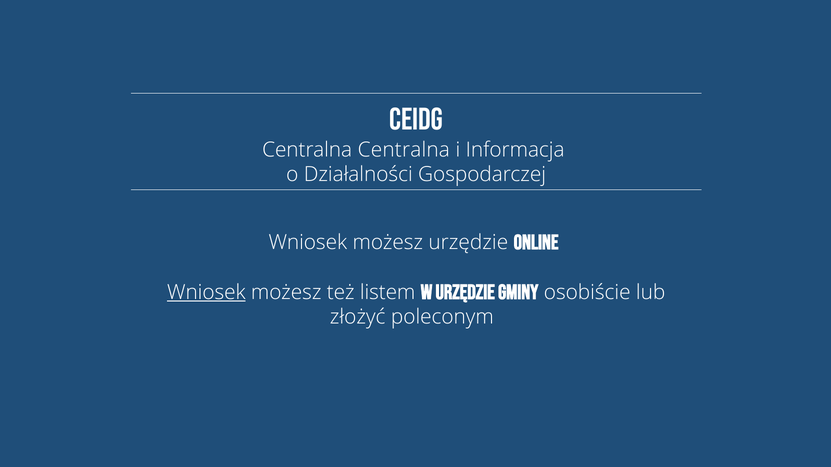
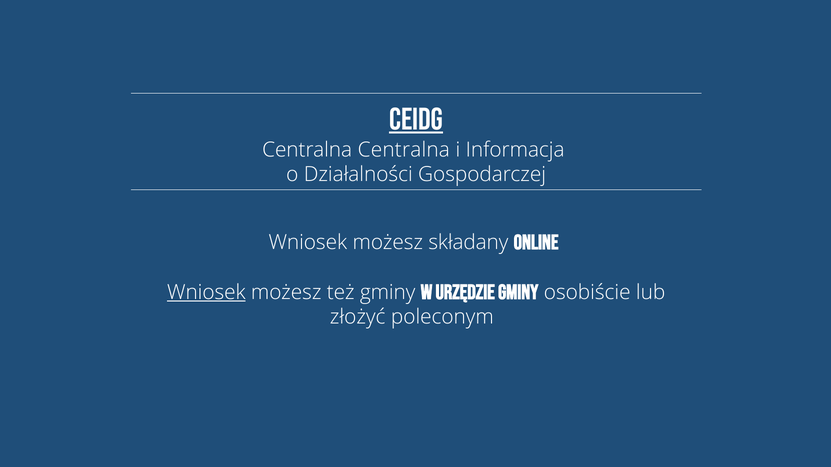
CEIDG underline: none -> present
możesz urzędzie: urzędzie -> składany
też listem: listem -> gminy
